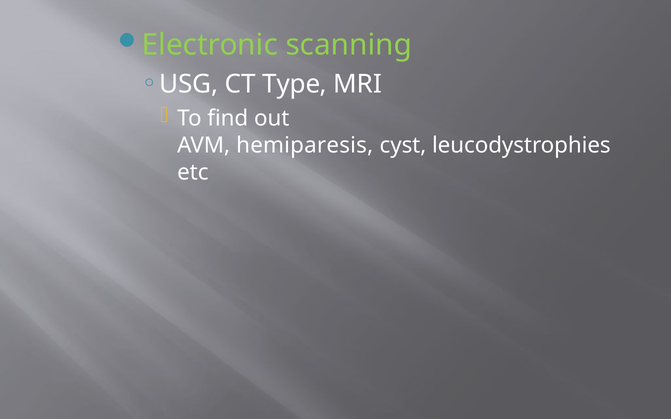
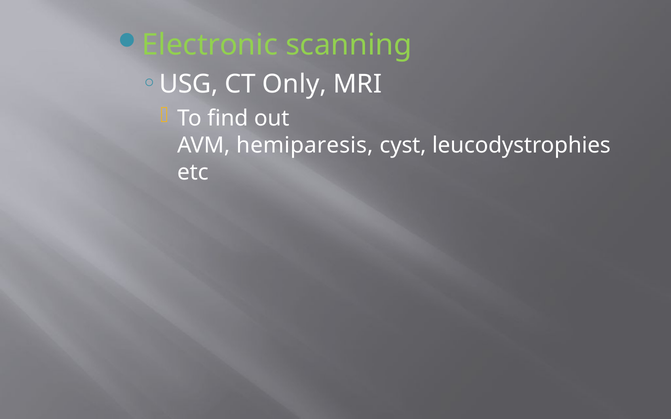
Type: Type -> Only
